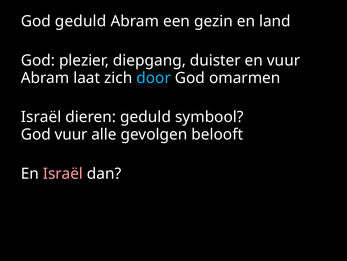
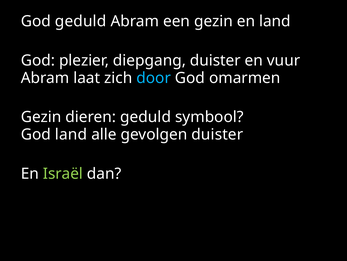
Israël at (41, 117): Israël -> Gezin
God vuur: vuur -> land
gevolgen belooft: belooft -> duister
Israël at (63, 173) colour: pink -> light green
